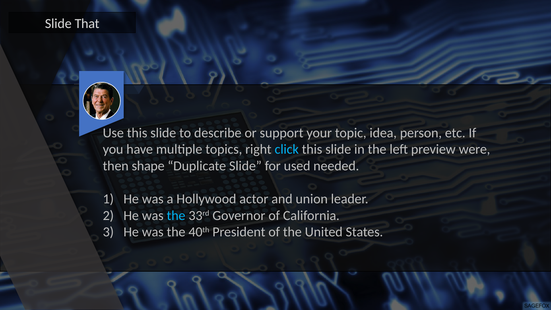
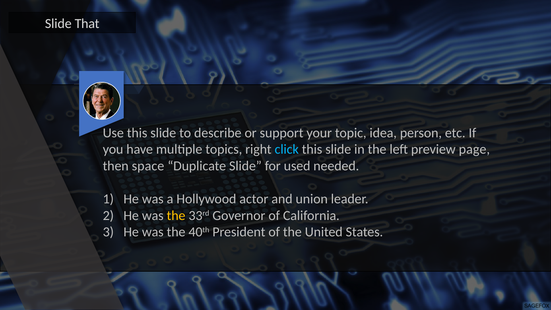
were: were -> page
shape: shape -> space
the at (176, 215) colour: light blue -> yellow
